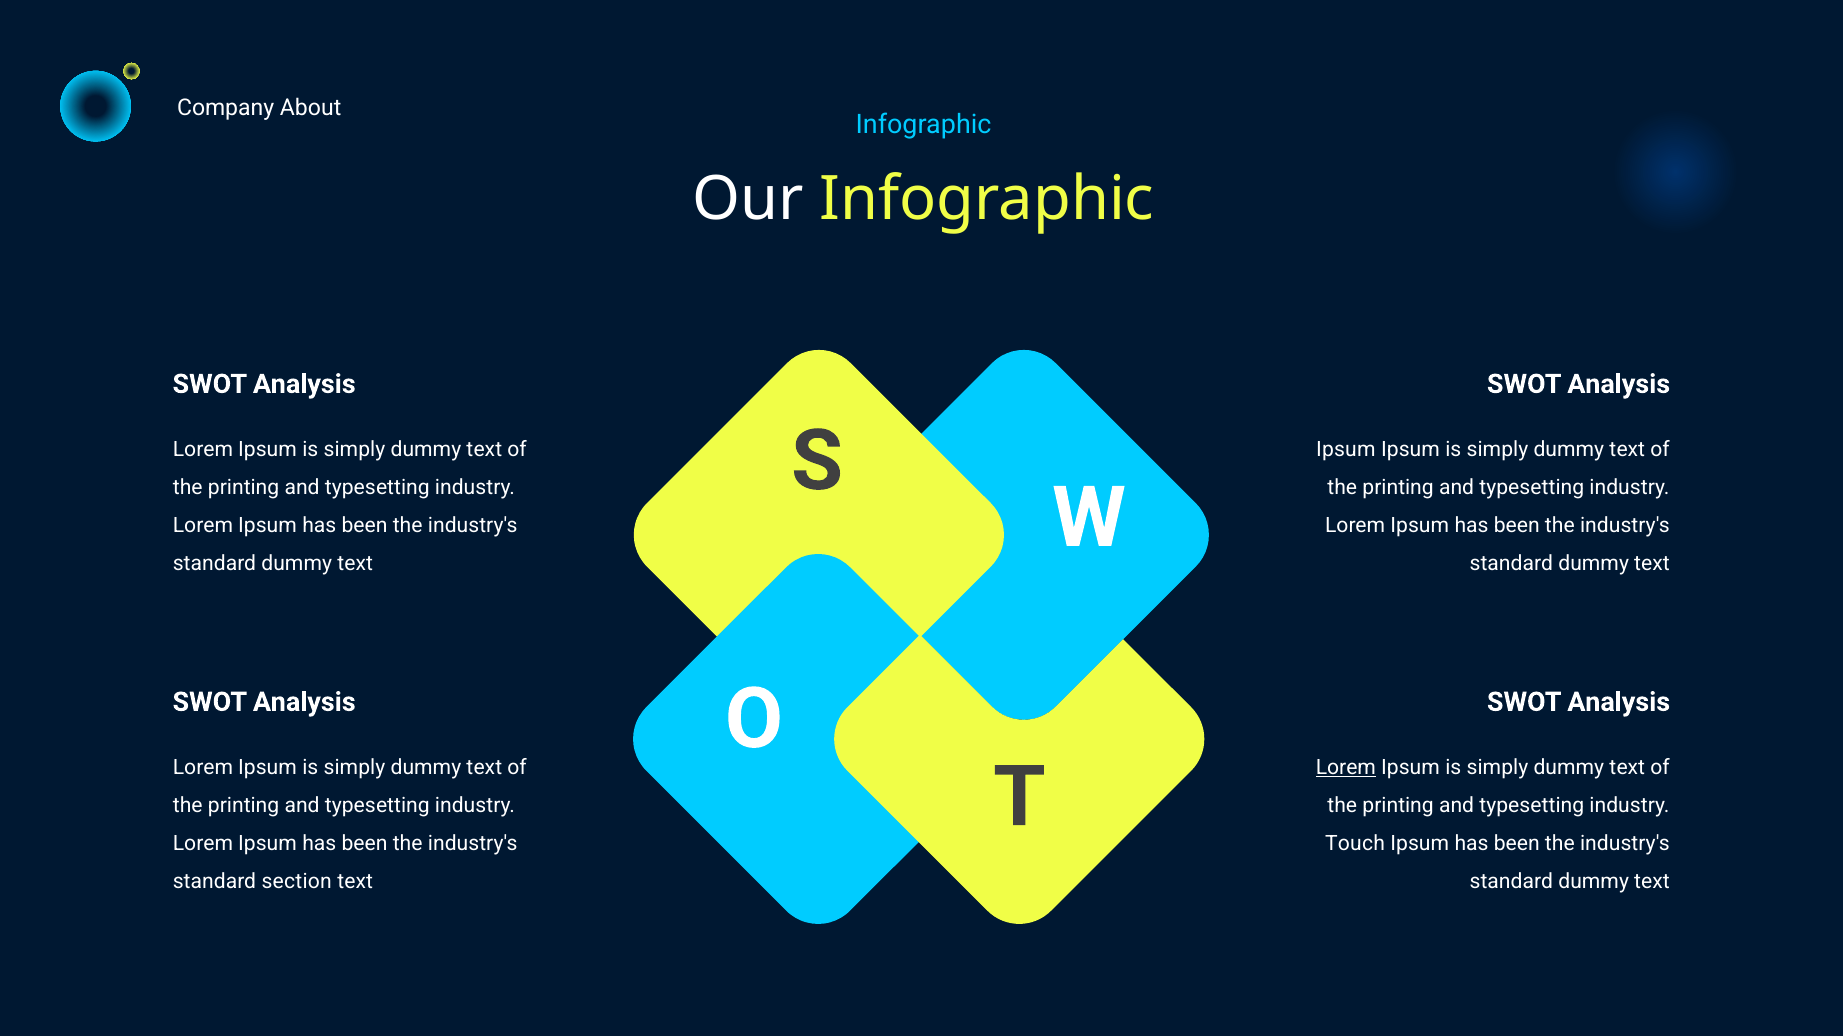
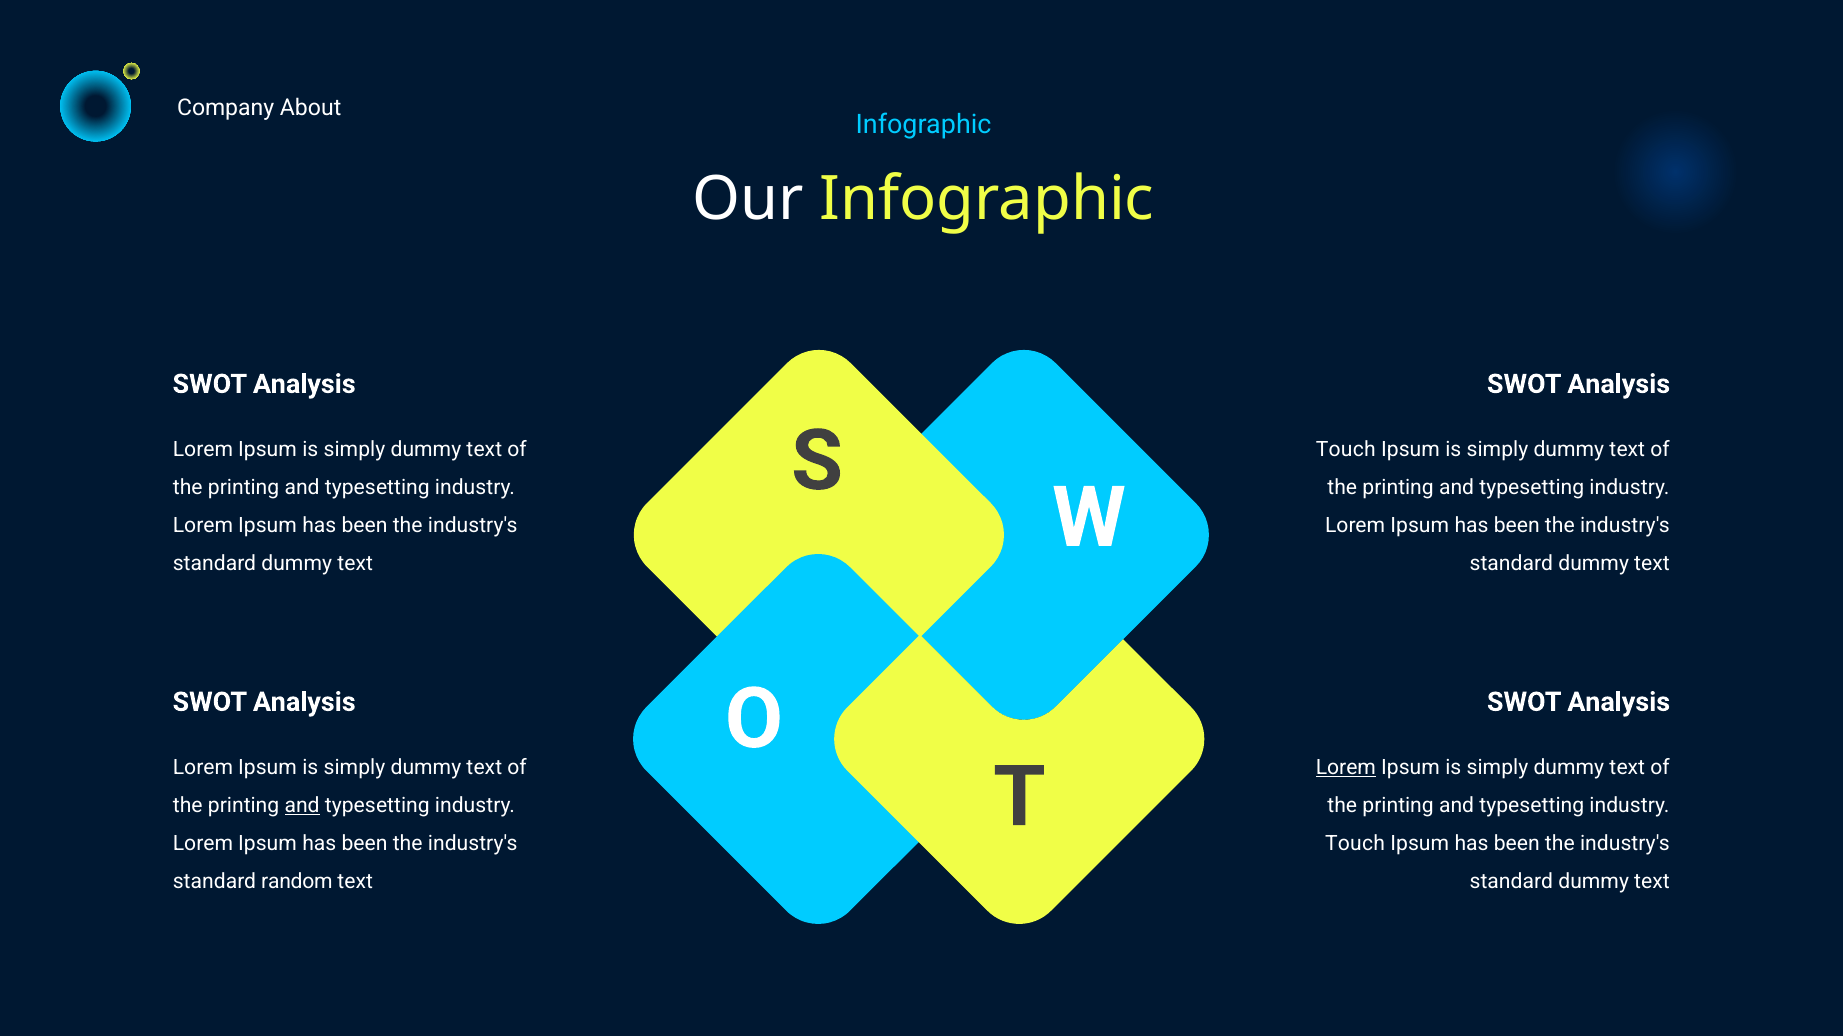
Ipsum at (1346, 450): Ipsum -> Touch
and at (302, 806) underline: none -> present
section: section -> random
